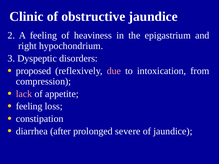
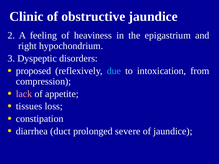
due colour: pink -> light blue
feeling at (29, 106): feeling -> tissues
after: after -> duct
